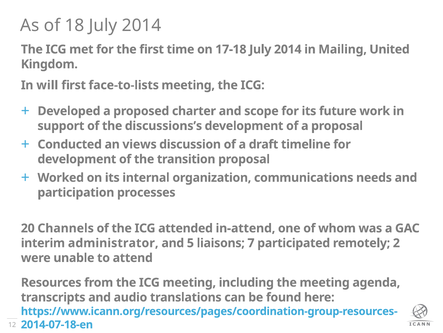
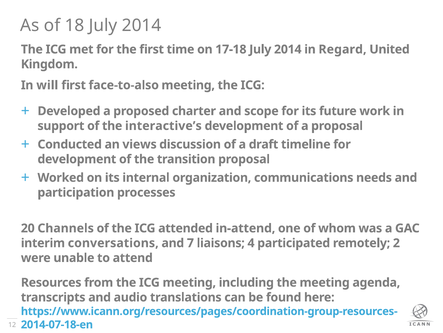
Mailing: Mailing -> Regard
face-to-lists: face-to-lists -> face-to-also
discussions’s: discussions’s -> interactive’s
administrator: administrator -> conversations
5: 5 -> 7
7: 7 -> 4
